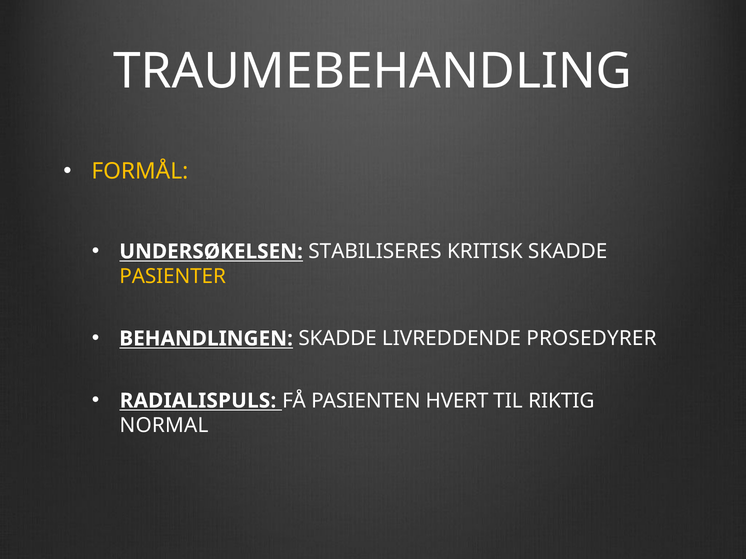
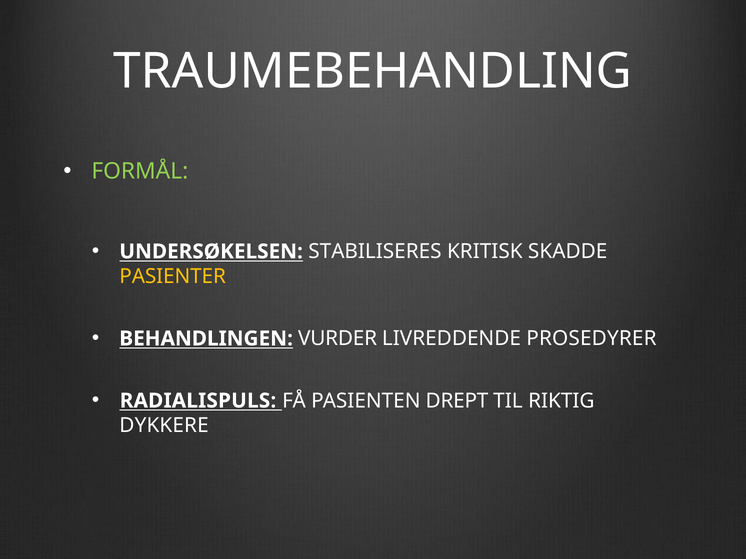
FORMÅL colour: yellow -> light green
BEHANDLINGEN SKADDE: SKADDE -> VURDER
HVERT: HVERT -> DREPT
NORMAL: NORMAL -> DYKKERE
